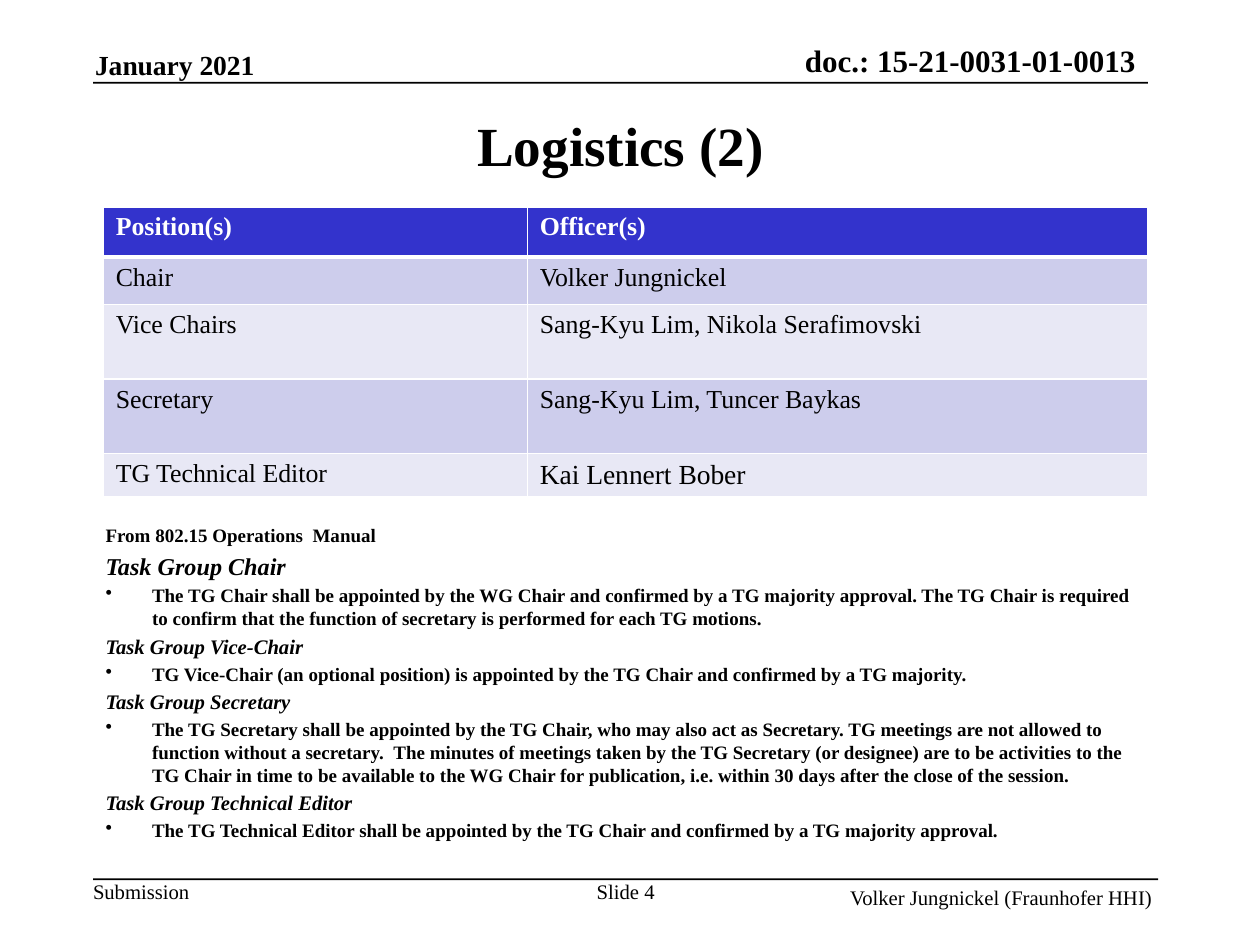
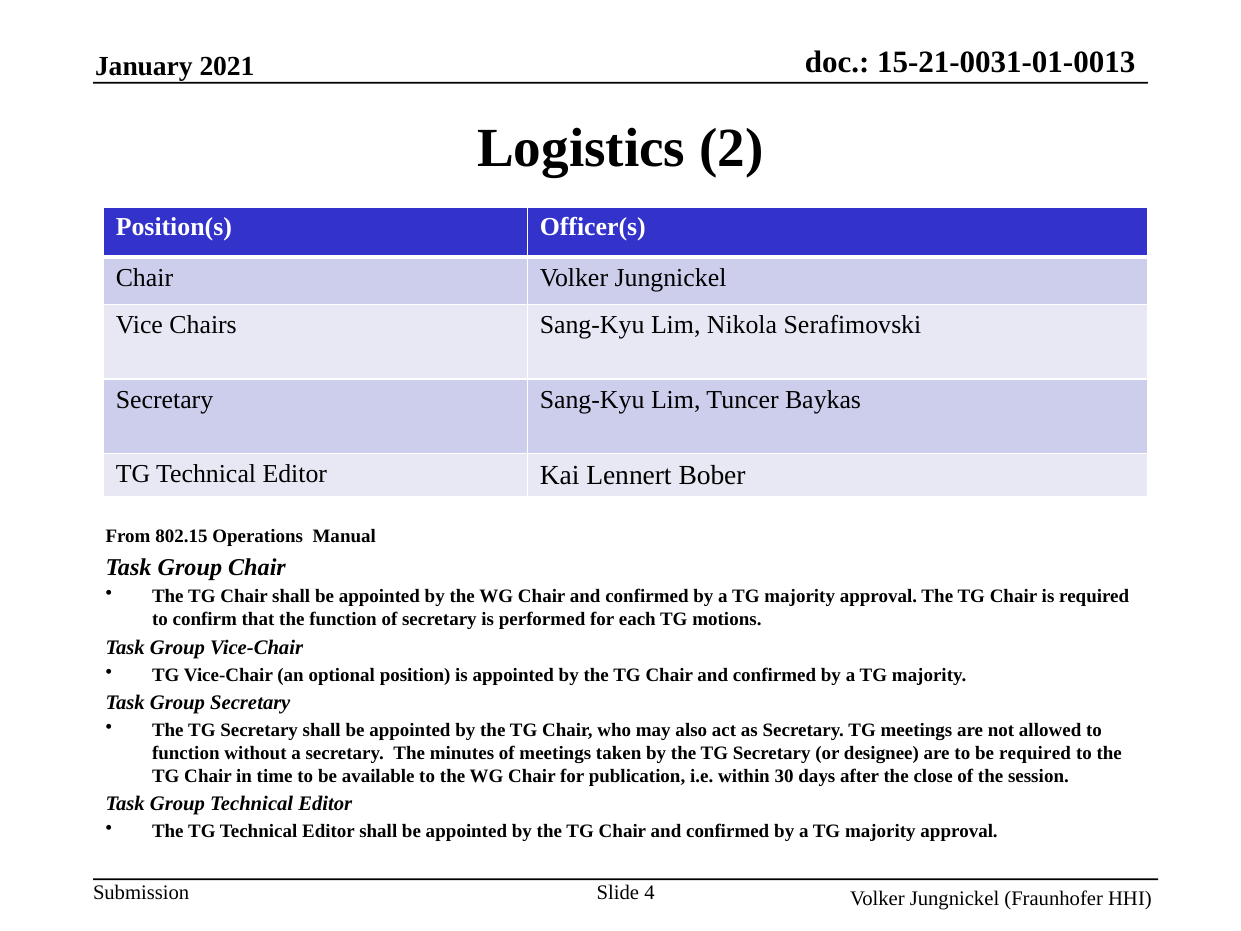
be activities: activities -> required
